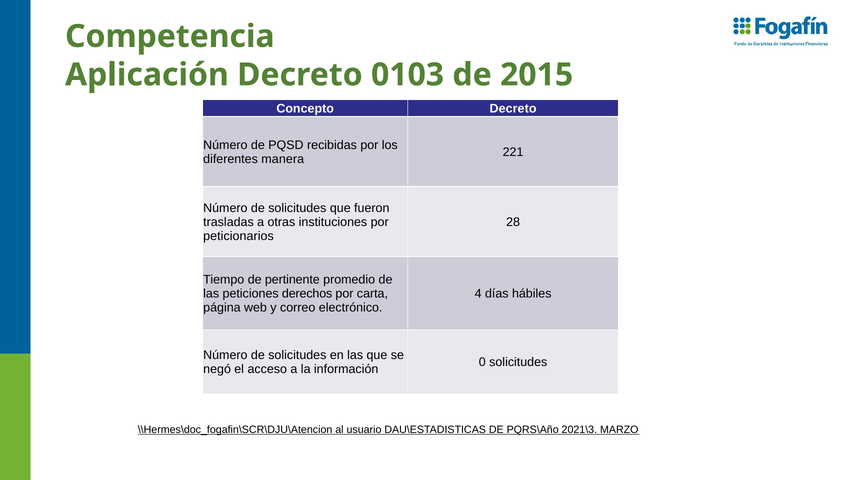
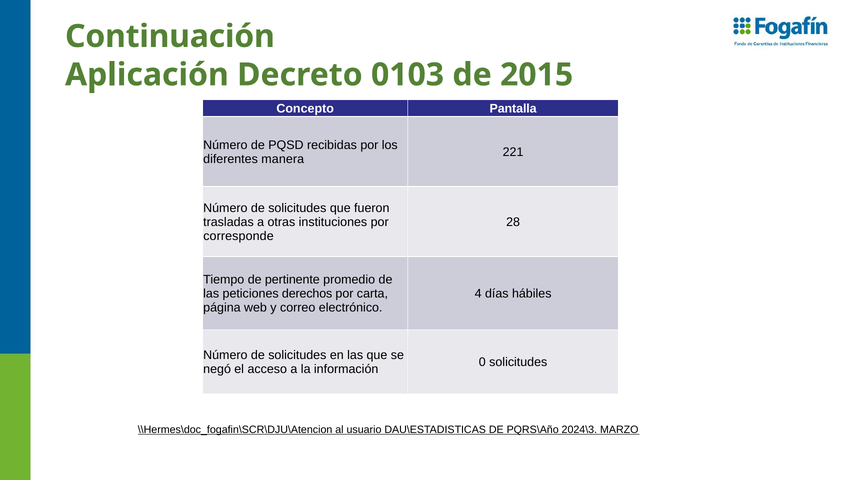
Competencia: Competencia -> Continuación
Concepto Decreto: Decreto -> Pantalla
peticionarios: peticionarios -> corresponde
2021\3: 2021\3 -> 2024\3
